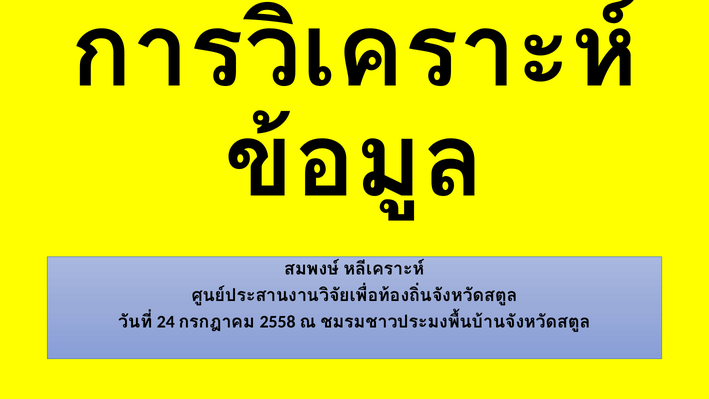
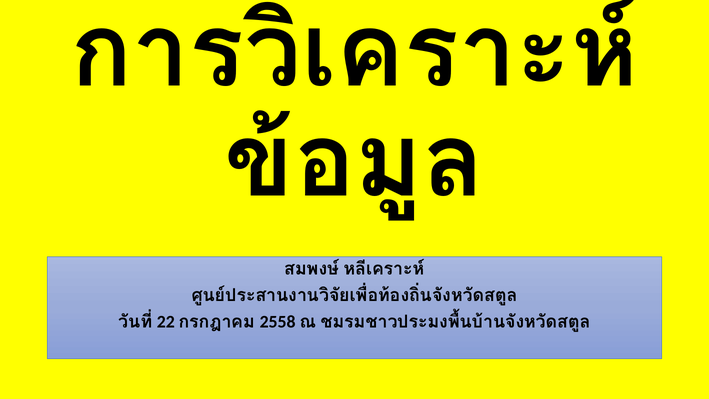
24: 24 -> 22
